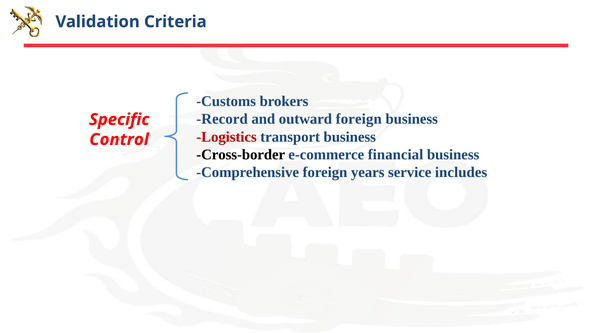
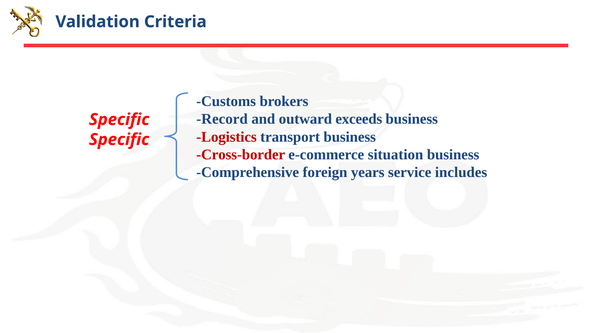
outward foreign: foreign -> exceeds
Control at (119, 140): Control -> Specific
Cross-border colour: black -> red
financial: financial -> situation
